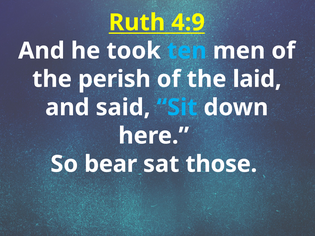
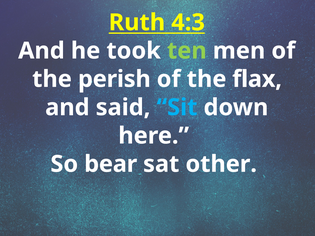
4:9: 4:9 -> 4:3
ten colour: light blue -> light green
laid: laid -> flax
those: those -> other
